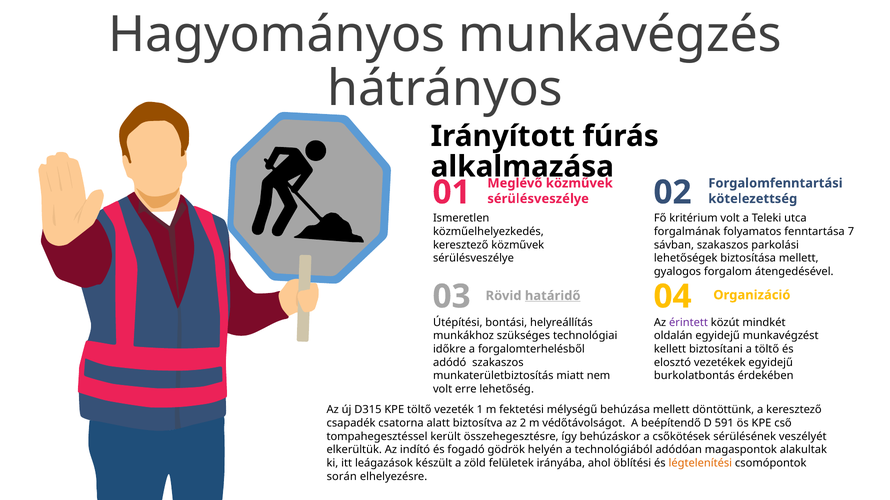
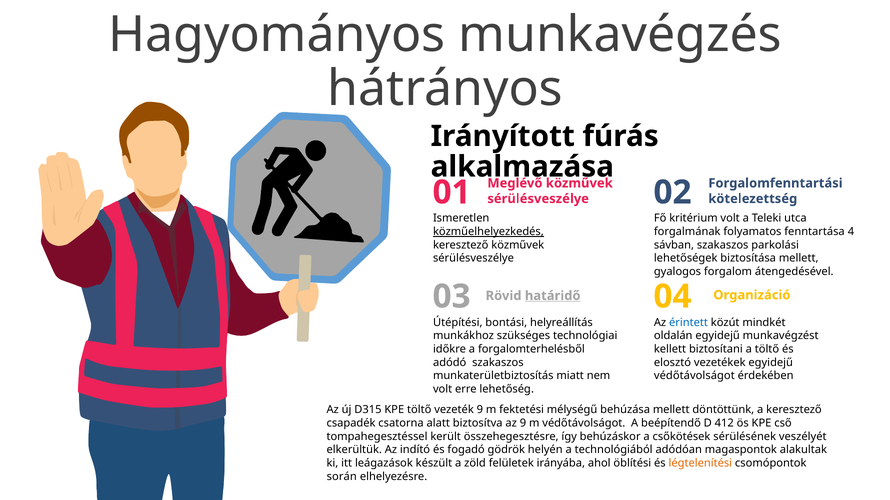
közműelhelyezkedés underline: none -> present
7: 7 -> 4
érintett colour: purple -> blue
burkolatbontás at (694, 376): burkolatbontás -> védőtávolságot
vezeték 1: 1 -> 9
az 2: 2 -> 9
591: 591 -> 412
